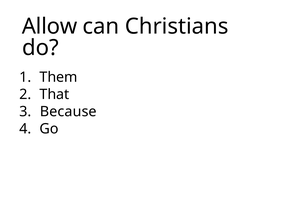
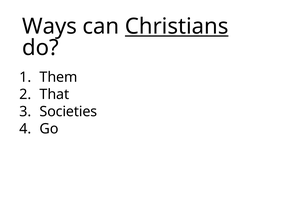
Allow: Allow -> Ways
Christians underline: none -> present
Because: Because -> Societies
